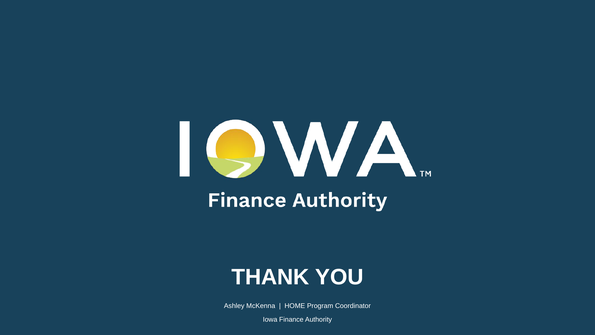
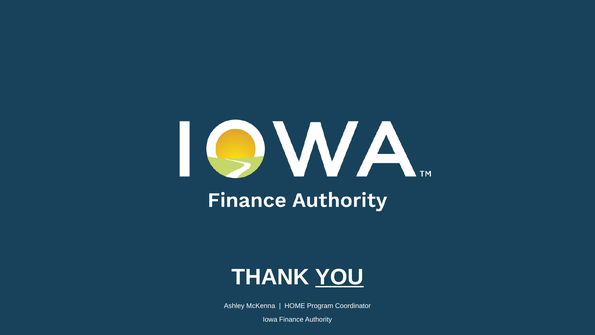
YOU underline: none -> present
